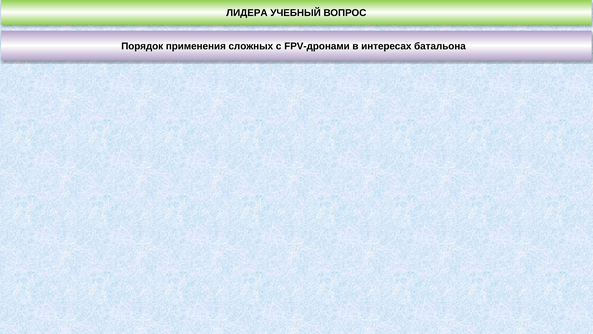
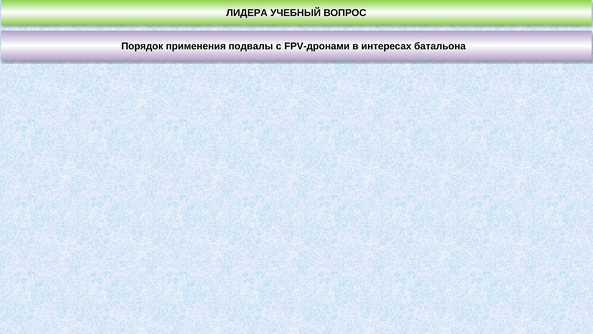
сложных: сложных -> подвалы
